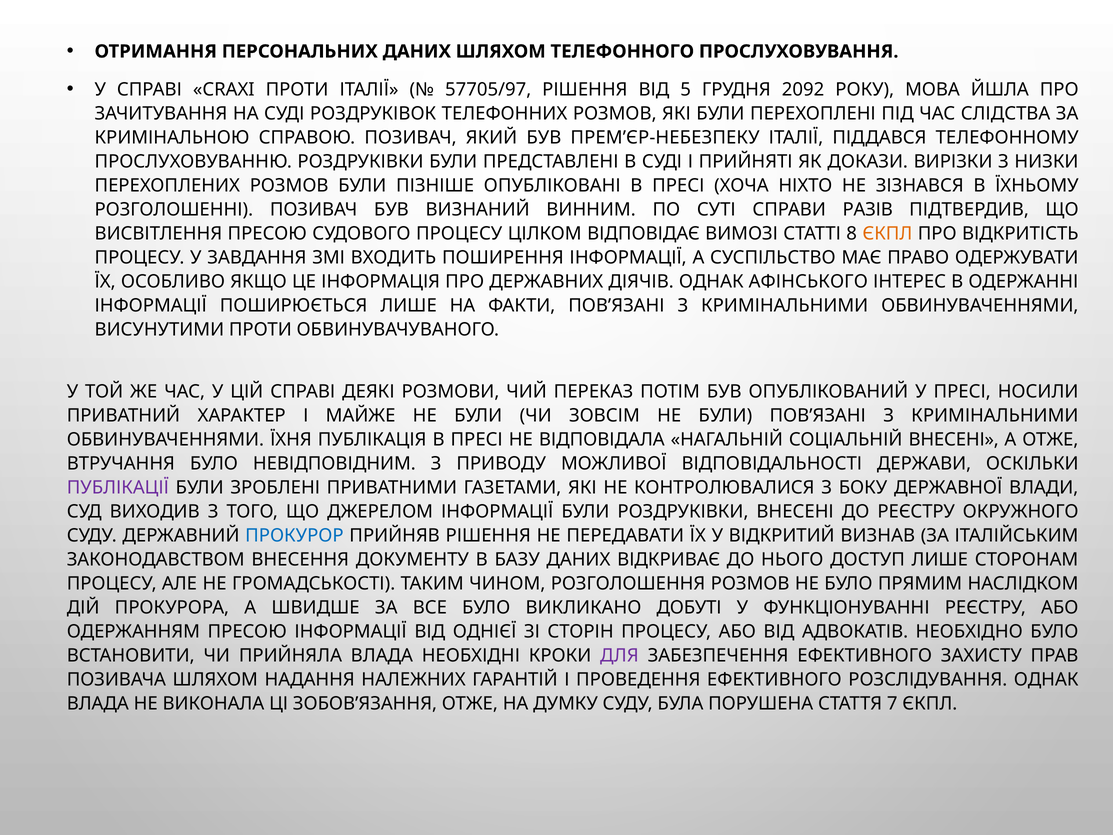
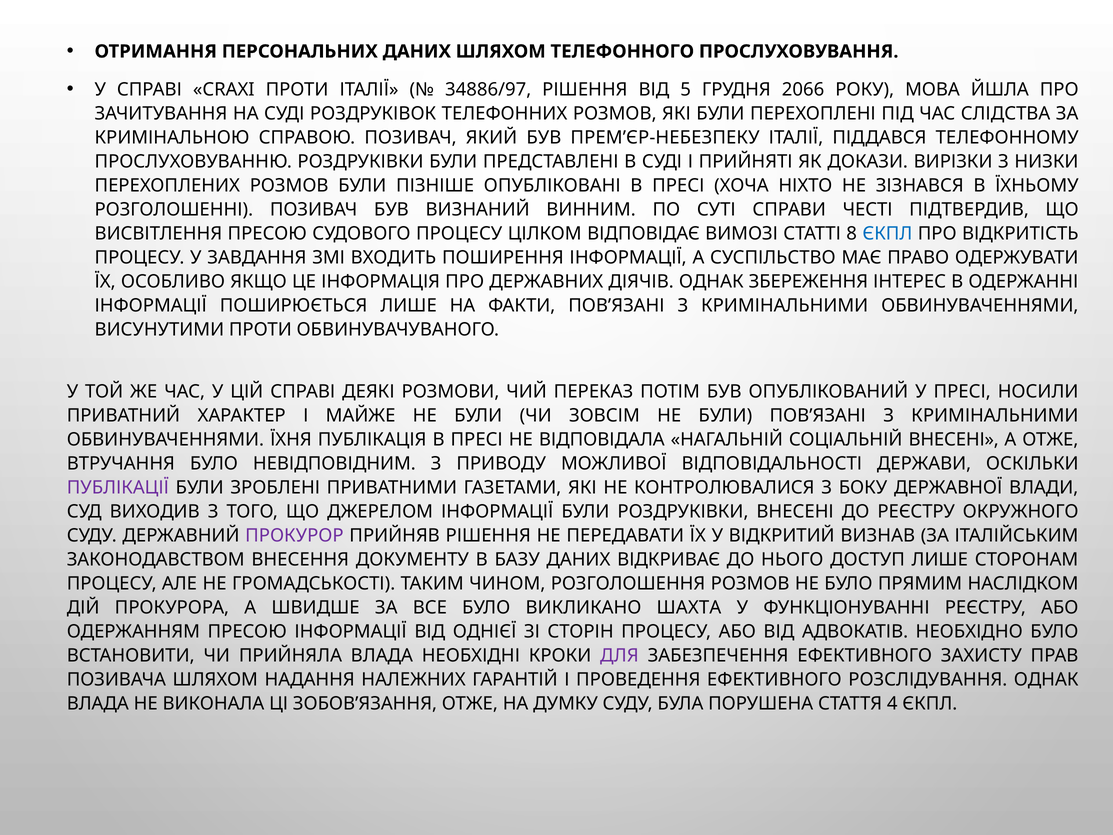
57705/97: 57705/97 -> 34886/97
2092: 2092 -> 2066
РАЗІВ: РАЗІВ -> ЧЕСТІ
ЄКПЛ at (887, 233) colour: orange -> blue
АФІНСЬКОГО: АФІНСЬКОГО -> ЗБЕРЕЖЕННЯ
ПРОКУРОР colour: blue -> purple
ДОБУТІ: ДОБУТІ -> ШАХТА
7: 7 -> 4
